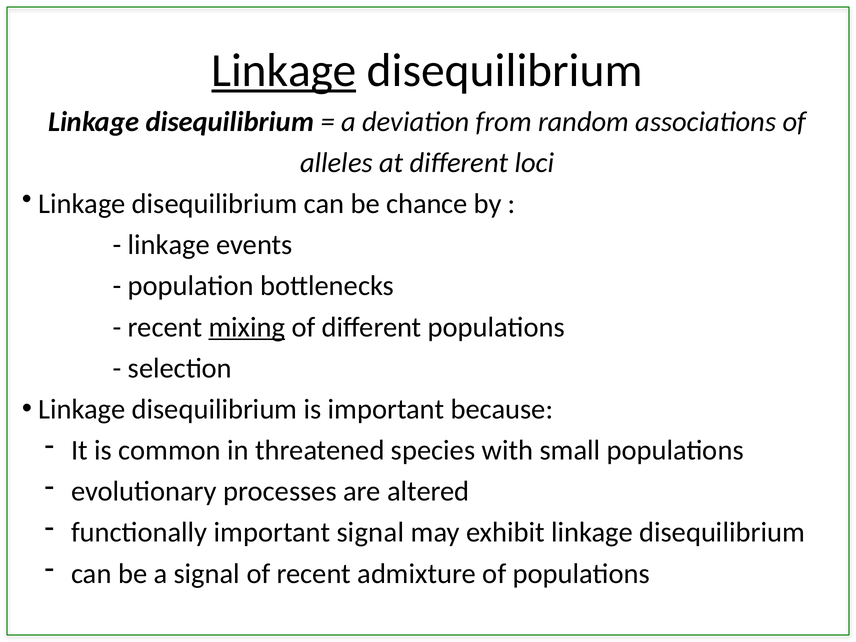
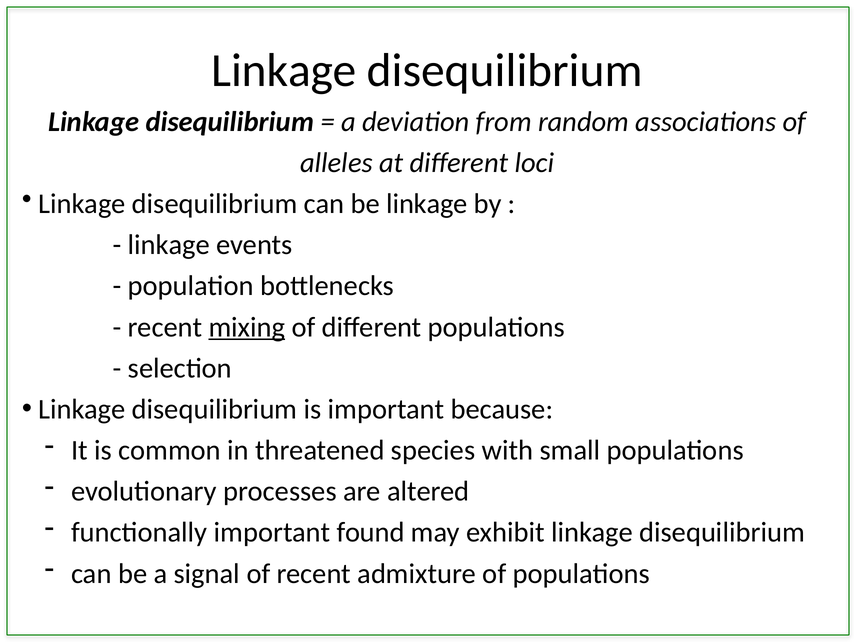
Linkage at (284, 71) underline: present -> none
be chance: chance -> linkage
important signal: signal -> found
